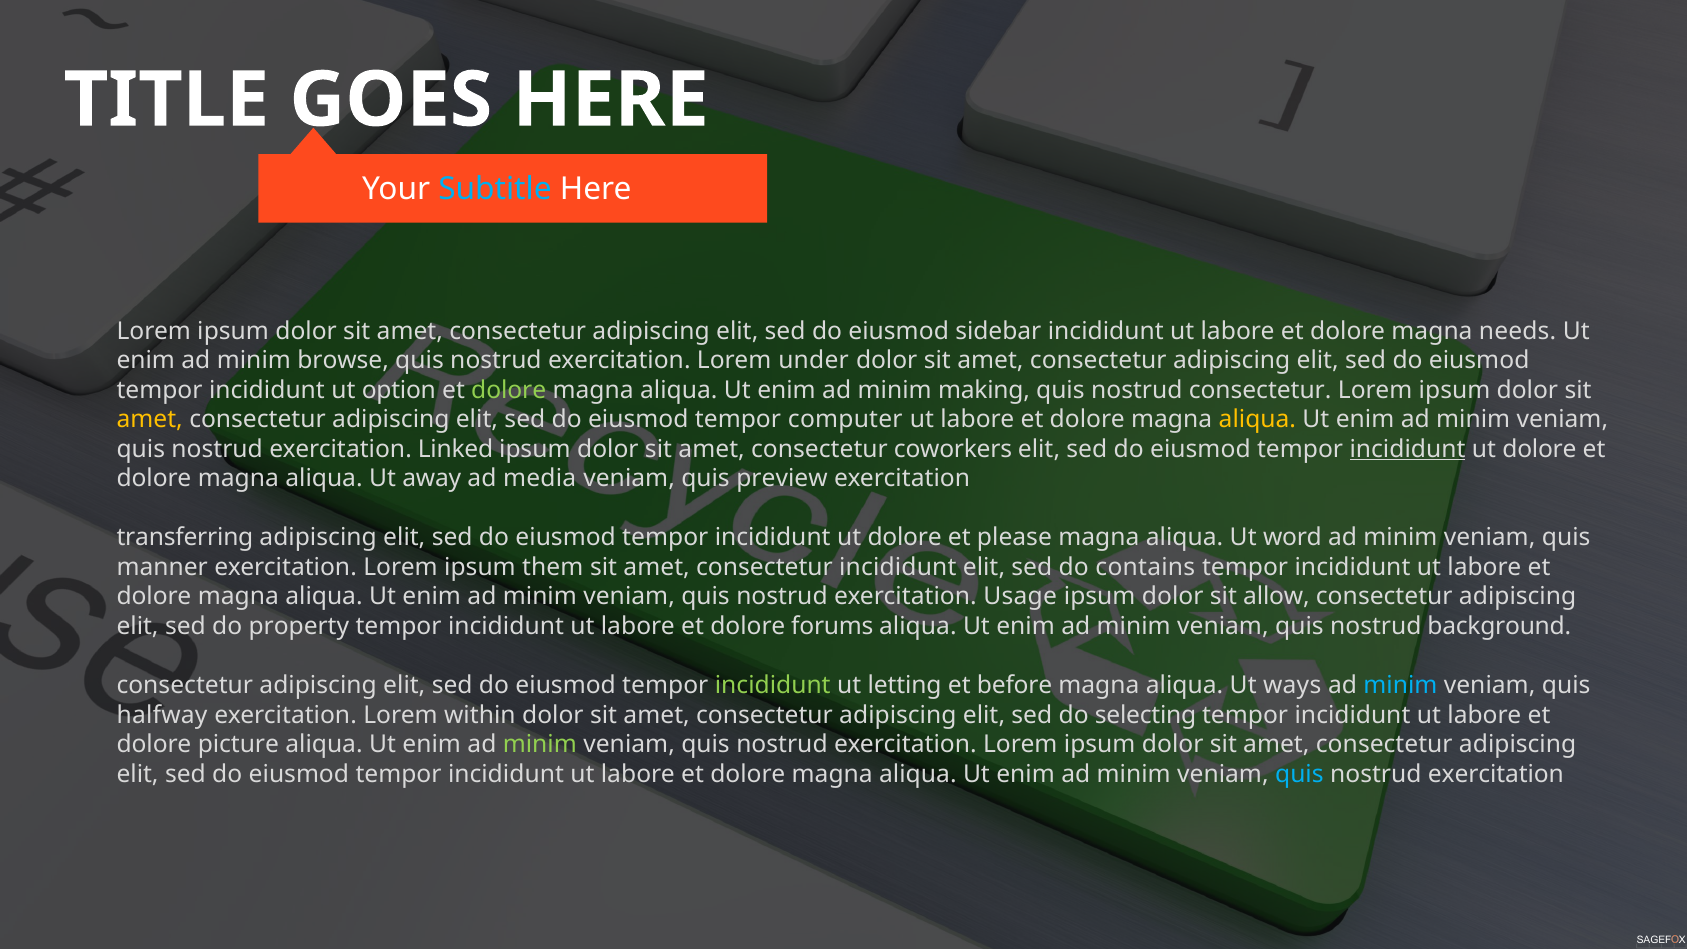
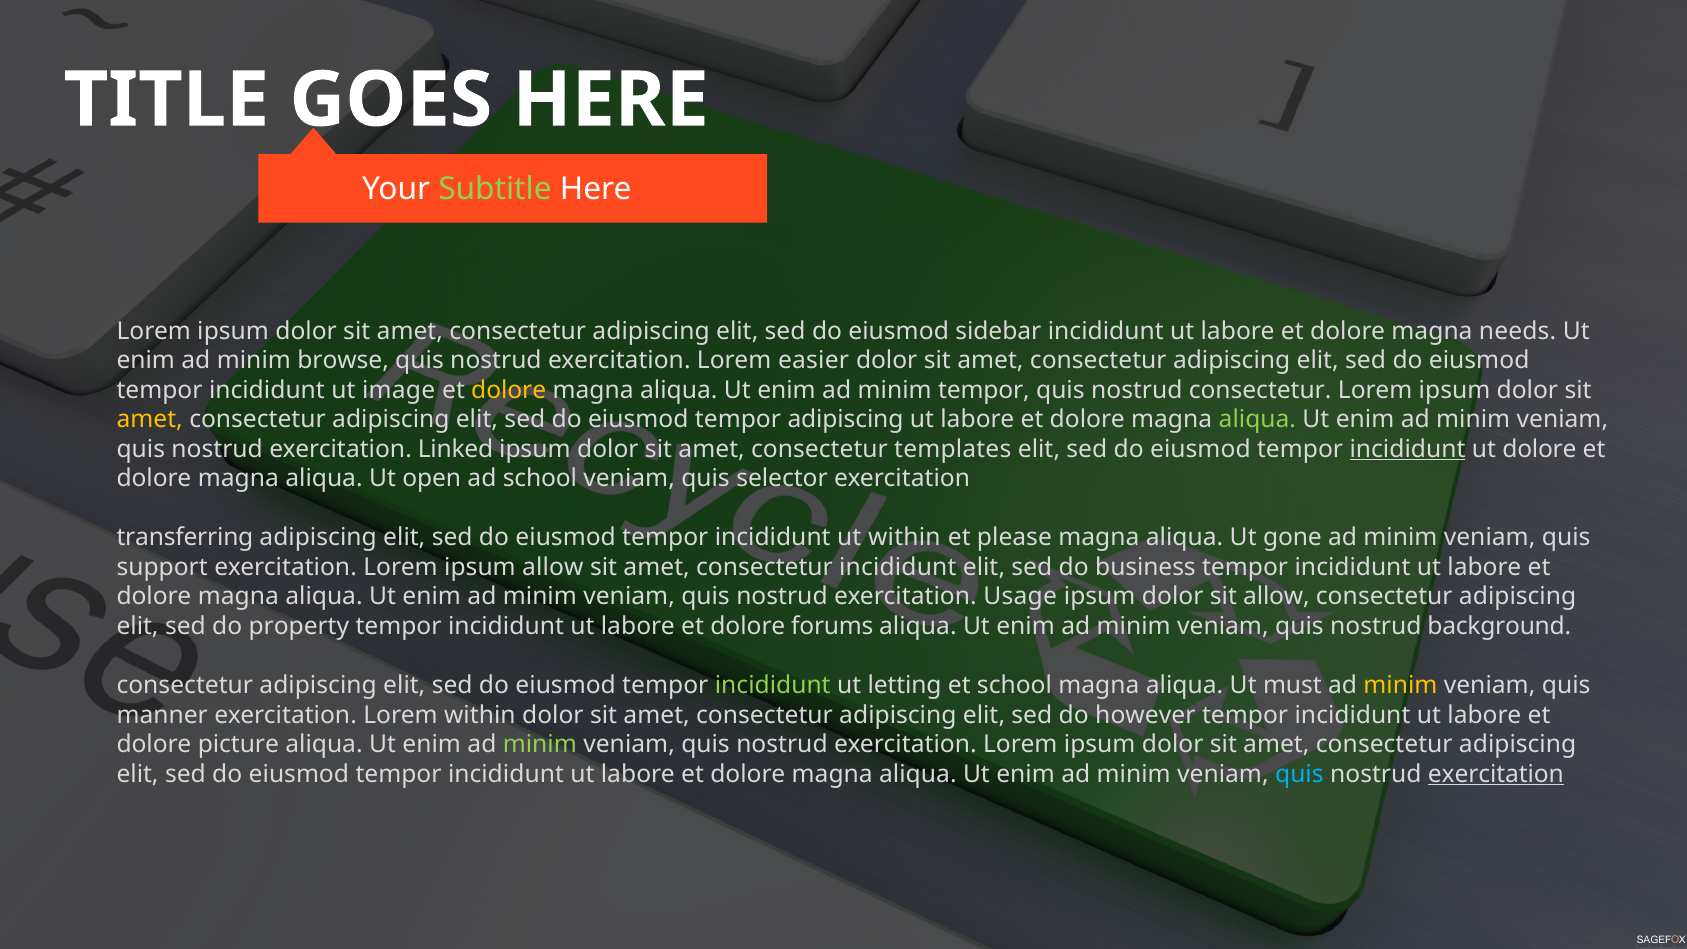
Subtitle colour: light blue -> light green
under: under -> easier
option: option -> image
dolore at (509, 390) colour: light green -> yellow
minim making: making -> tempor
tempor computer: computer -> adipiscing
aliqua at (1257, 419) colour: yellow -> light green
coworkers: coworkers -> templates
away: away -> open
ad media: media -> school
preview: preview -> selector
dolore at (905, 538): dolore -> within
word: word -> gone
manner: manner -> support
ipsum them: them -> allow
contains: contains -> business
et before: before -> school
ways: ways -> must
minim at (1400, 685) colour: light blue -> yellow
halfway: halfway -> manner
selecting: selecting -> however
exercitation at (1496, 774) underline: none -> present
